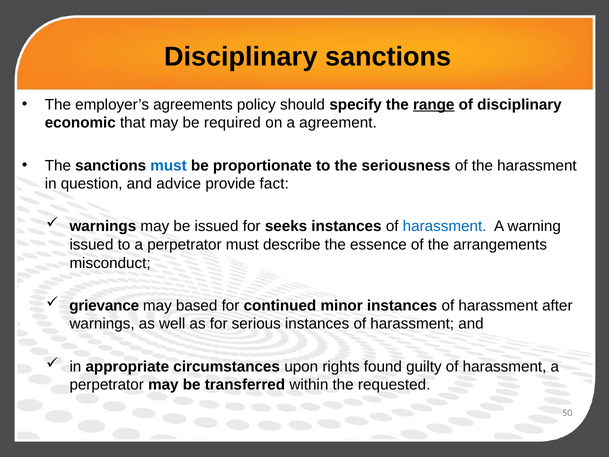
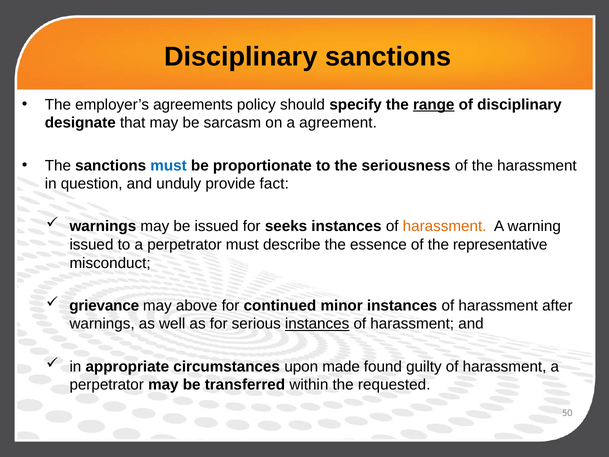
economic: economic -> designate
required: required -> sarcasm
advice: advice -> unduly
harassment at (445, 226) colour: blue -> orange
arrangements: arrangements -> representative
based: based -> above
instances at (317, 324) underline: none -> present
rights: rights -> made
